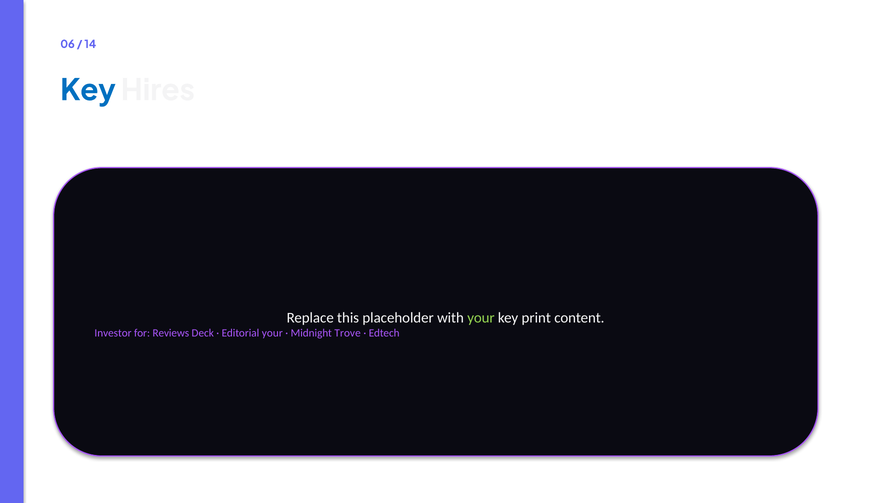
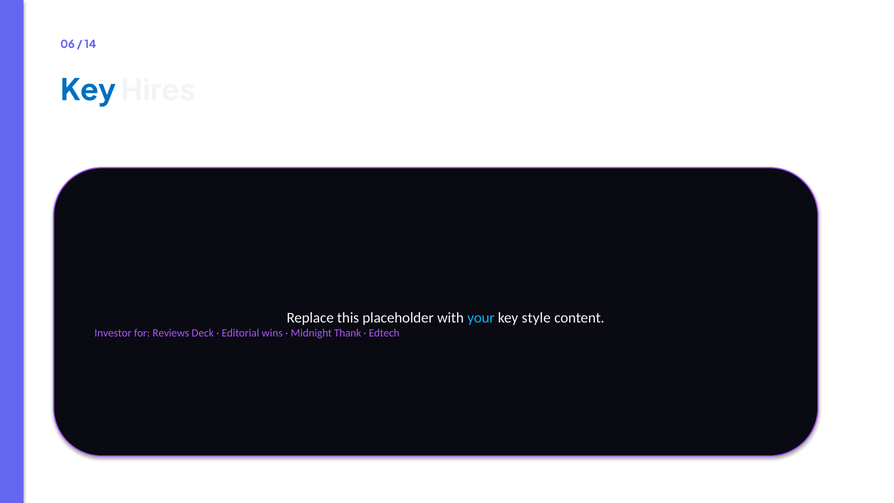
your at (481, 318) colour: light green -> light blue
print: print -> style
Editorial your: your -> wins
Trove: Trove -> Thank
